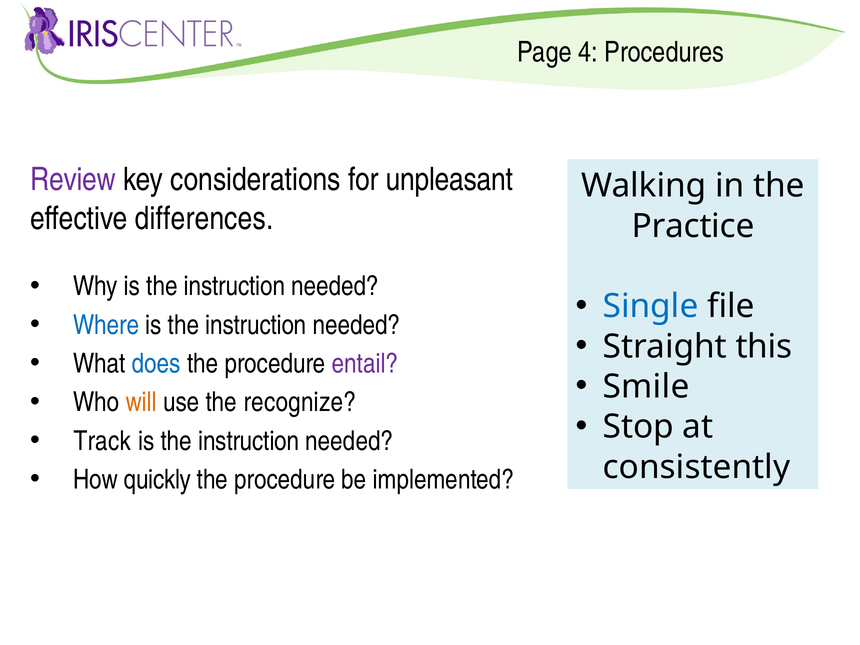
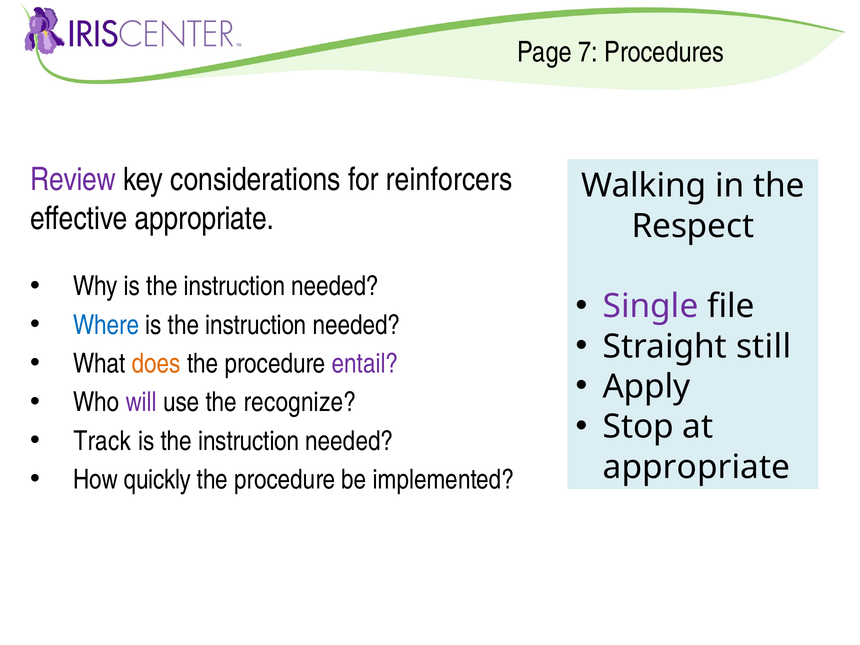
4: 4 -> 7
unpleasant: unpleasant -> reinforcers
effective differences: differences -> appropriate
Practice: Practice -> Respect
Single colour: blue -> purple
this: this -> still
does colour: blue -> orange
Smile: Smile -> Apply
will colour: orange -> purple
consistently at (696, 467): consistently -> appropriate
